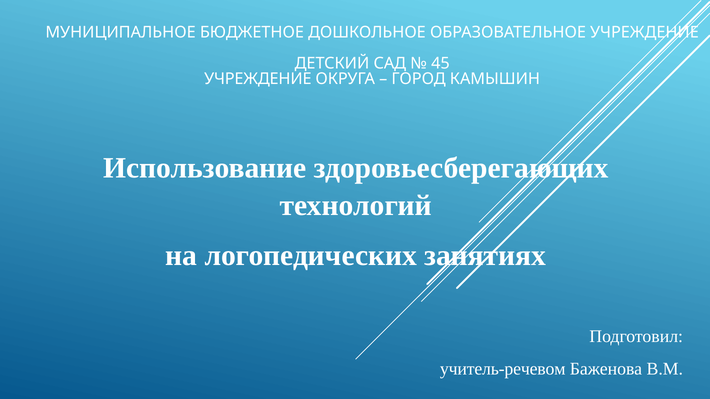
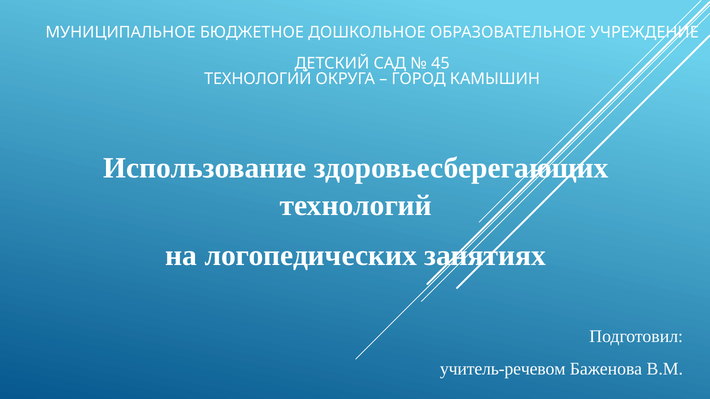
УЧРЕЖДЕНИЕ at (258, 79): УЧРЕЖДЕНИЕ -> ТЕХНОЛОГИЙ
